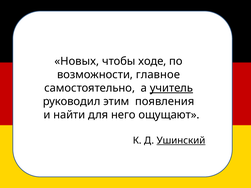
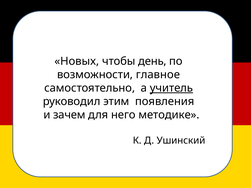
ходе: ходе -> день
найти: найти -> зачем
ощущают: ощущают -> методике
Ушинский underline: present -> none
